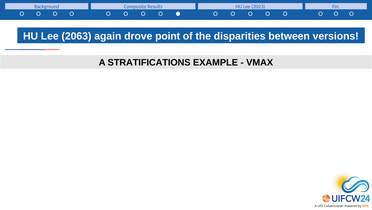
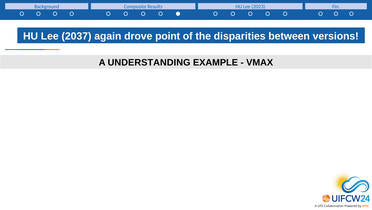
2063: 2063 -> 2037
STRATIFICATIONS: STRATIFICATIONS -> UNDERSTANDING
